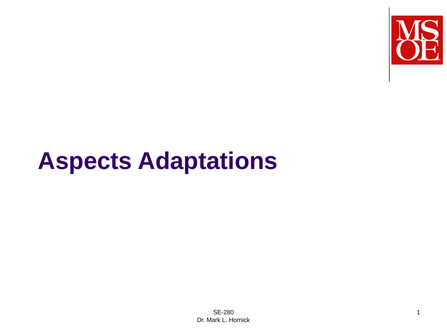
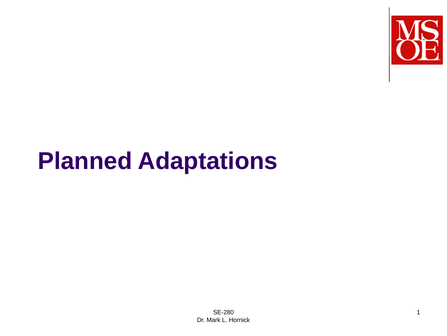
Aspects: Aspects -> Planned
